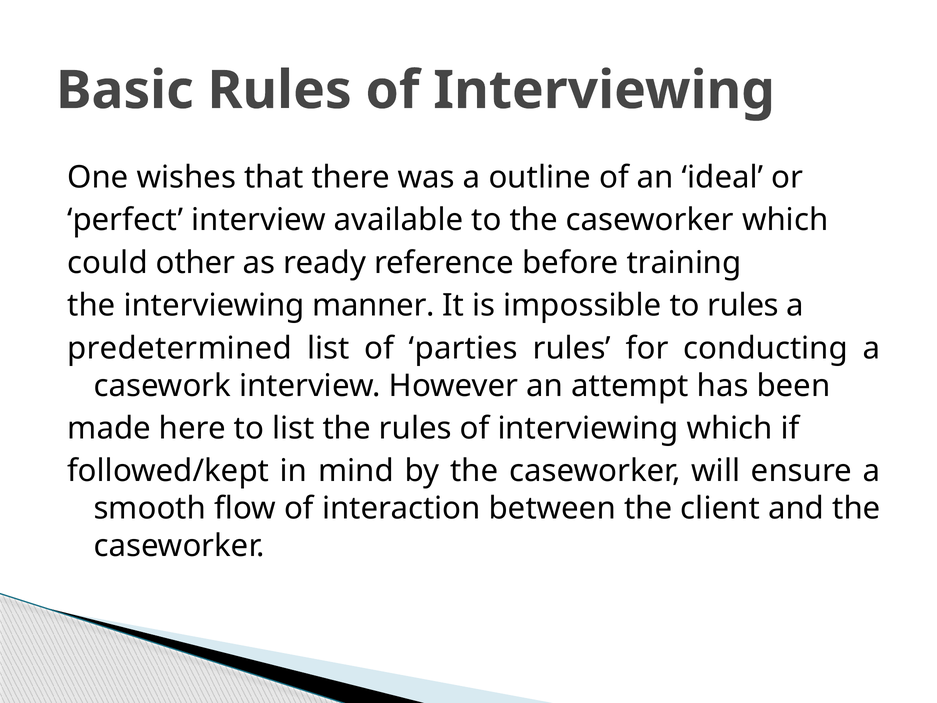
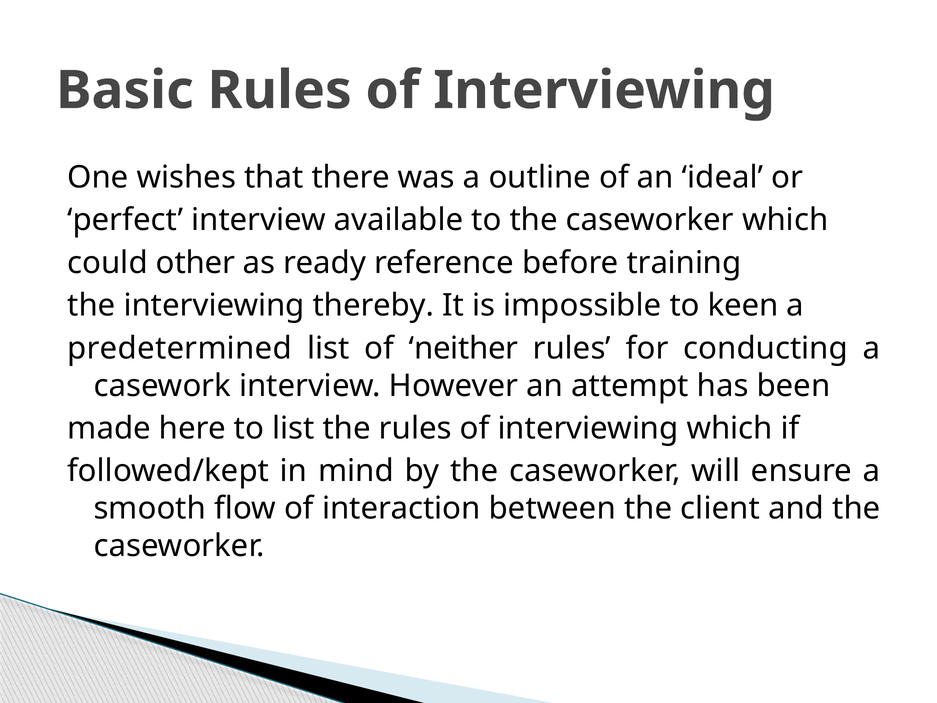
manner: manner -> thereby
to rules: rules -> keen
parties: parties -> neither
